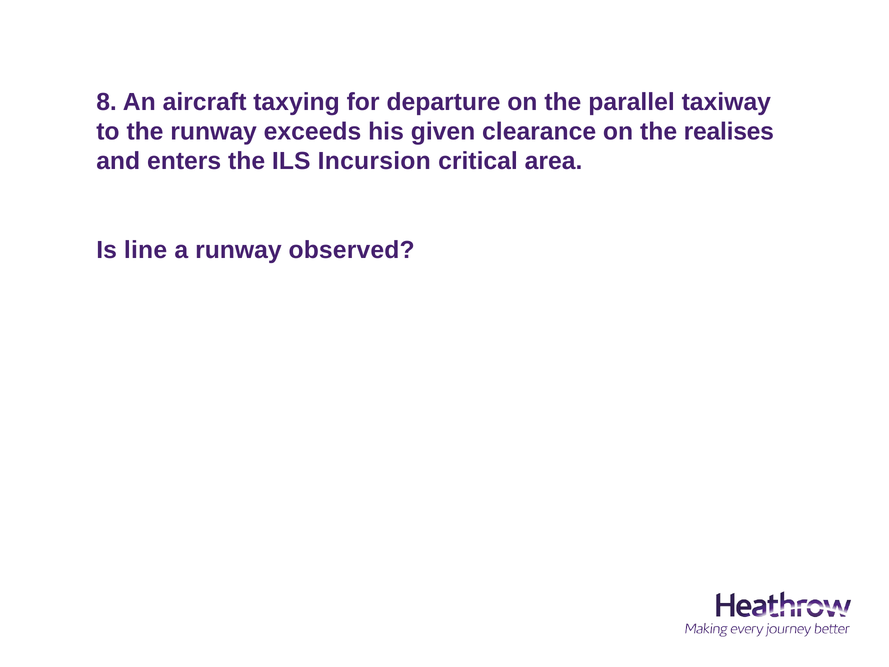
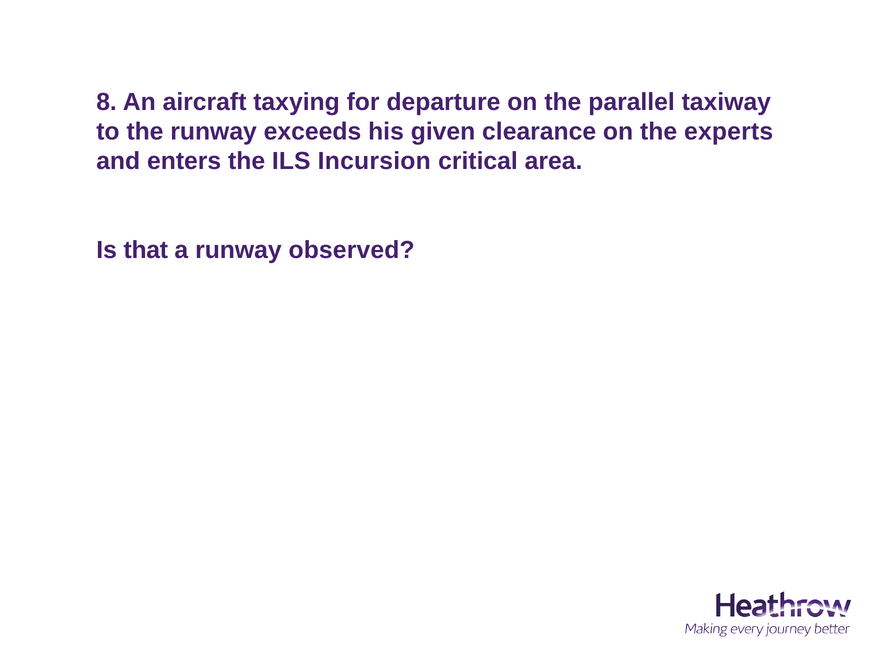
realises: realises -> experts
line: line -> that
